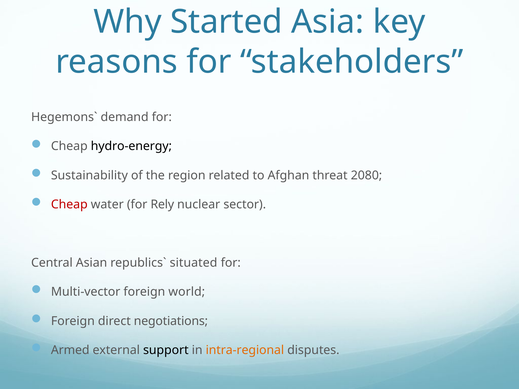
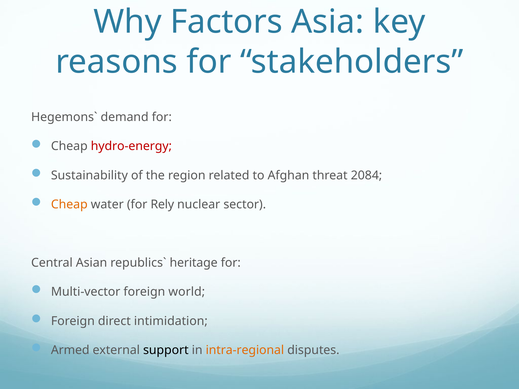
Started: Started -> Factors
hydro-energy colour: black -> red
2080: 2080 -> 2084
Cheap at (69, 205) colour: red -> orange
situated: situated -> heritage
negotiations: negotiations -> intimidation
